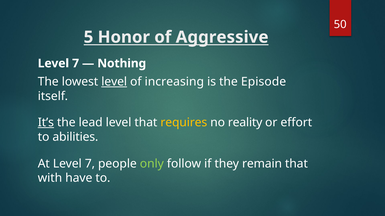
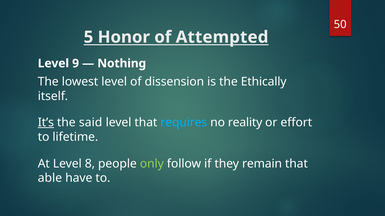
Aggressive: Aggressive -> Attempted
7 at (76, 64): 7 -> 9
level at (114, 82) underline: present -> none
increasing: increasing -> dissension
Episode: Episode -> Ethically
lead: lead -> said
requires colour: yellow -> light blue
abilities: abilities -> lifetime
At Level 7: 7 -> 8
with: with -> able
